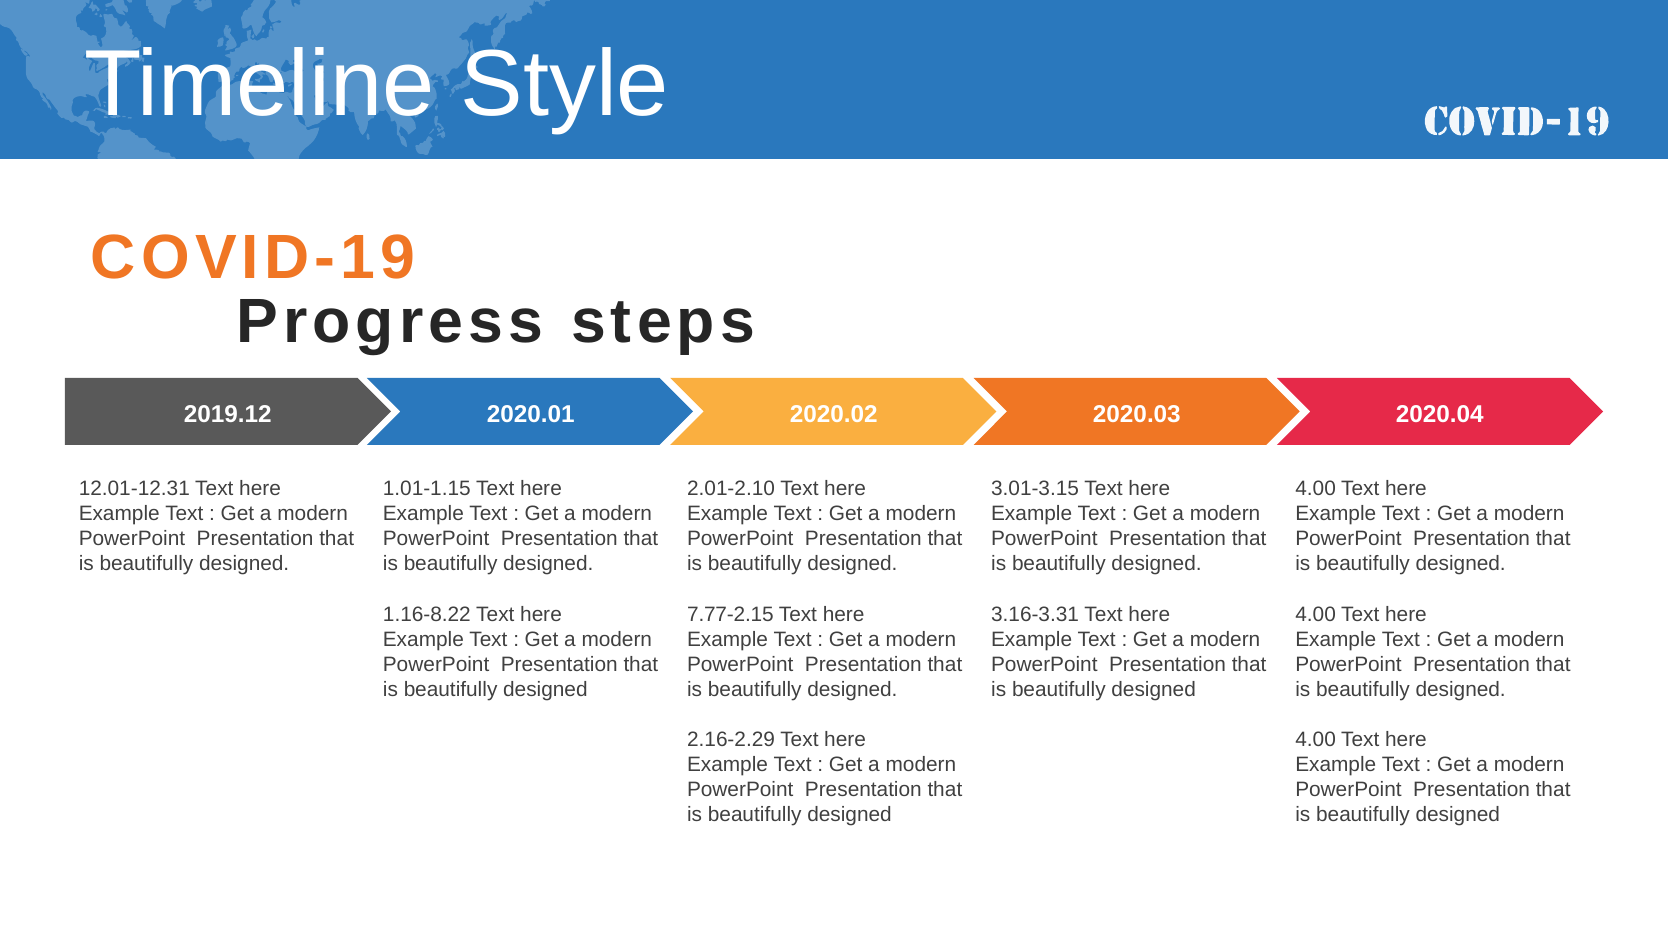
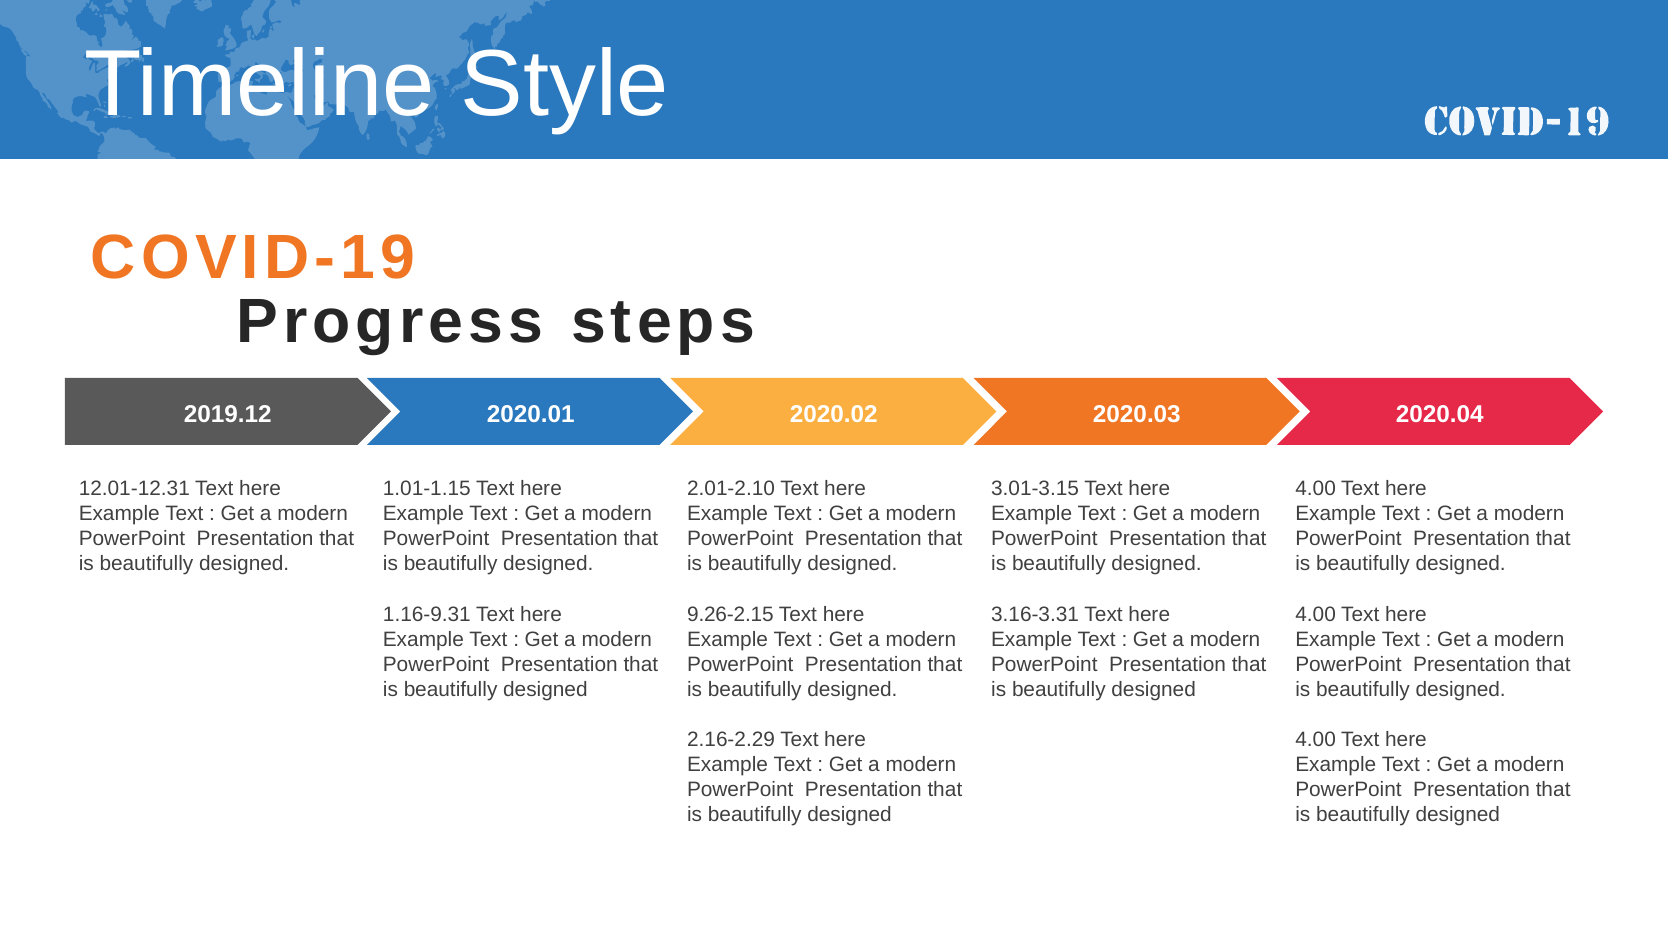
1.16-8.22: 1.16-8.22 -> 1.16-9.31
7.77-2.15: 7.77-2.15 -> 9.26-2.15
